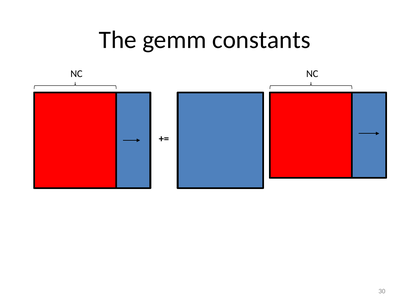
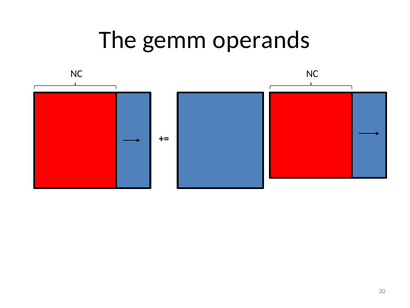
constants: constants -> operands
